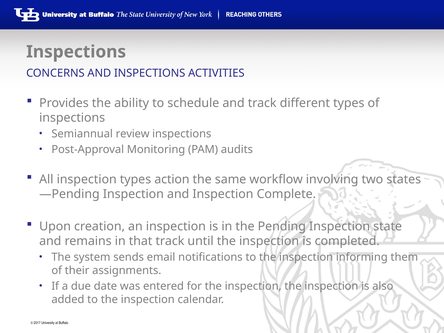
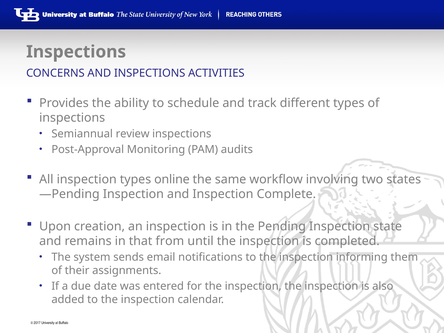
action: action -> online
that track: track -> from
